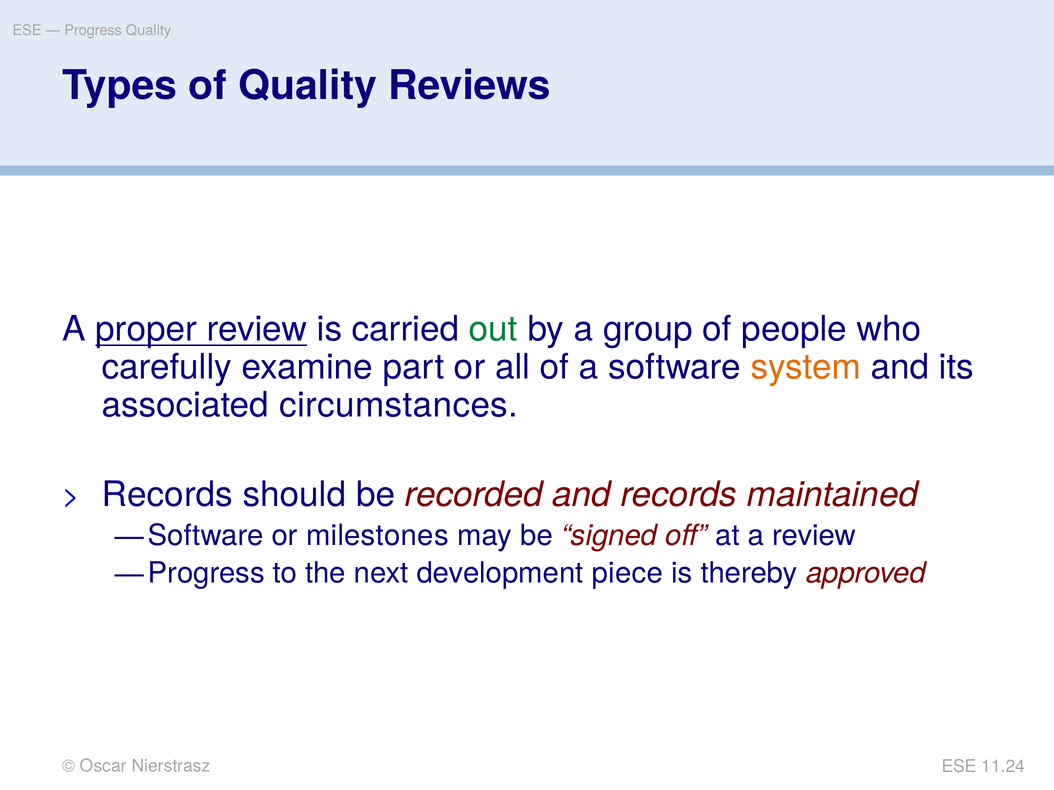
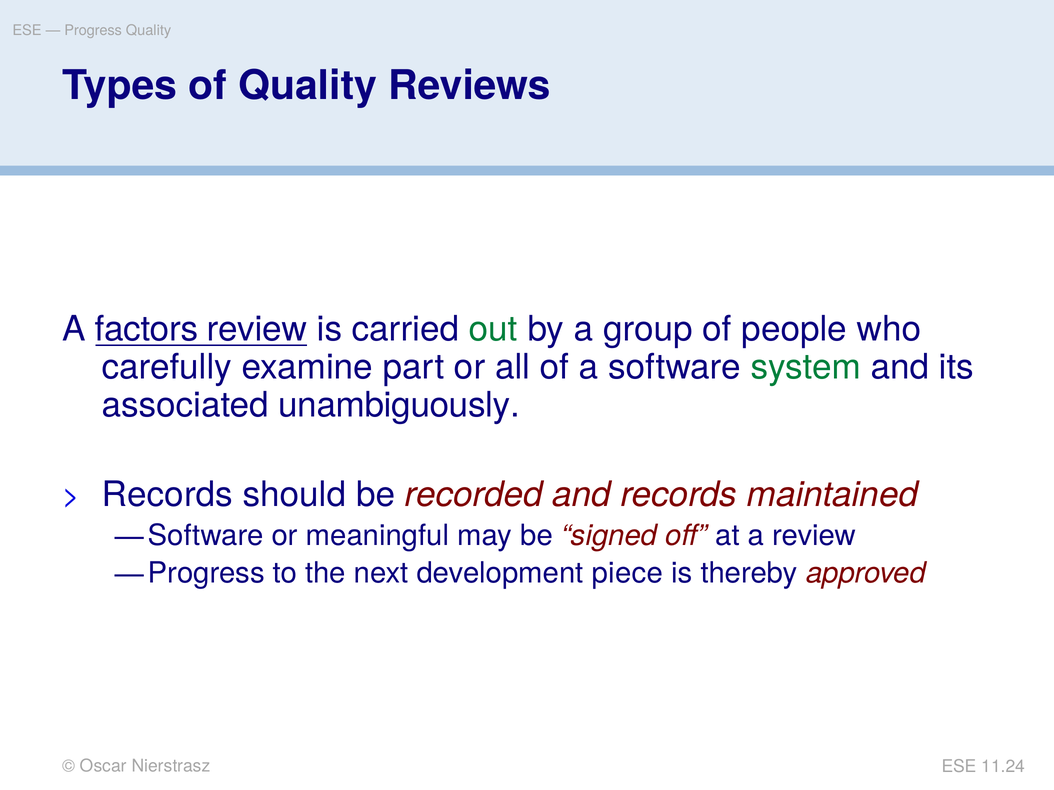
proper: proper -> factors
system colour: orange -> green
circumstances: circumstances -> unambiguously
milestones: milestones -> meaningful
